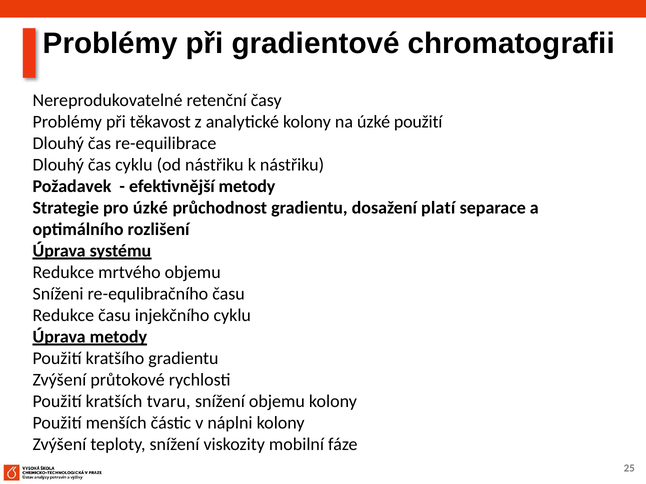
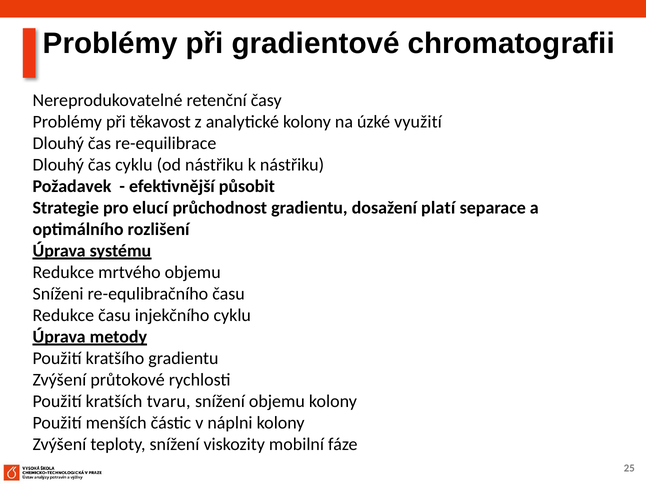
úzké použití: použití -> využití
efektivnější metody: metody -> působit
pro úzké: úzké -> elucí
